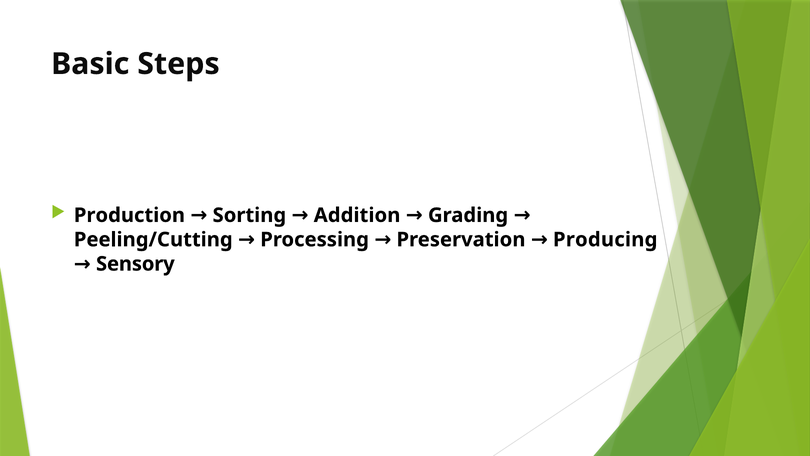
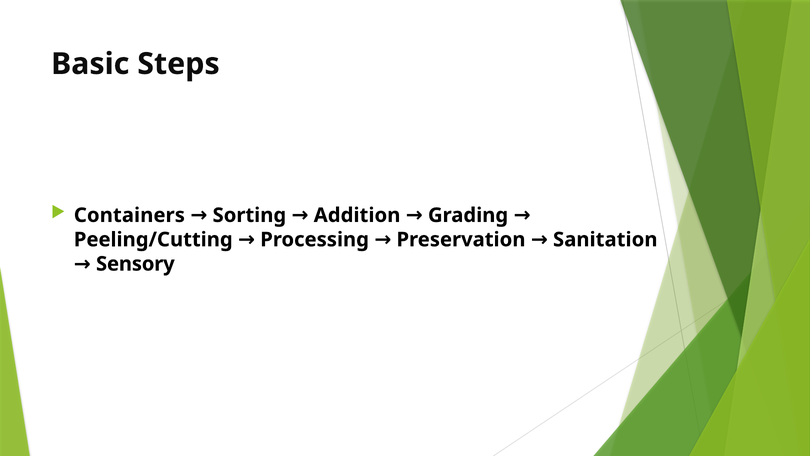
Production: Production -> Containers
Producing: Producing -> Sanitation
